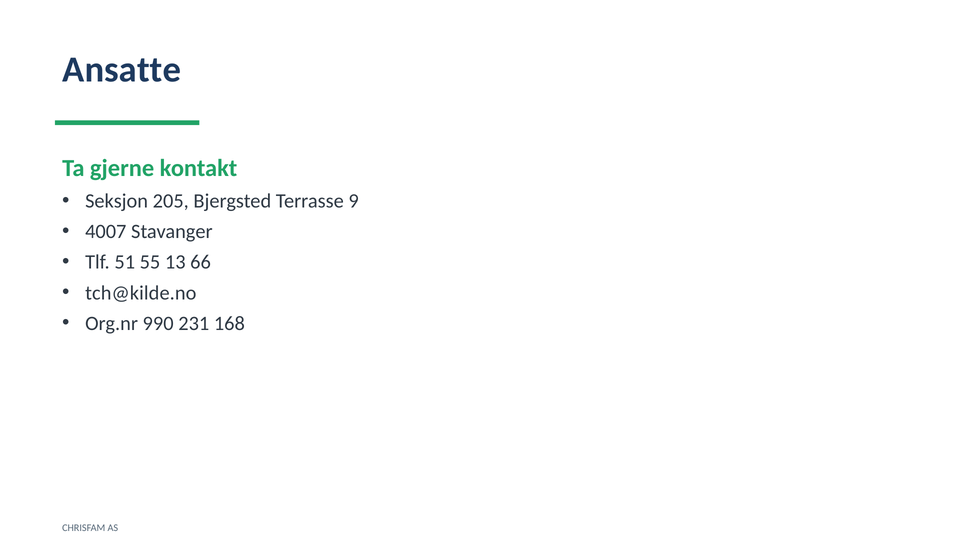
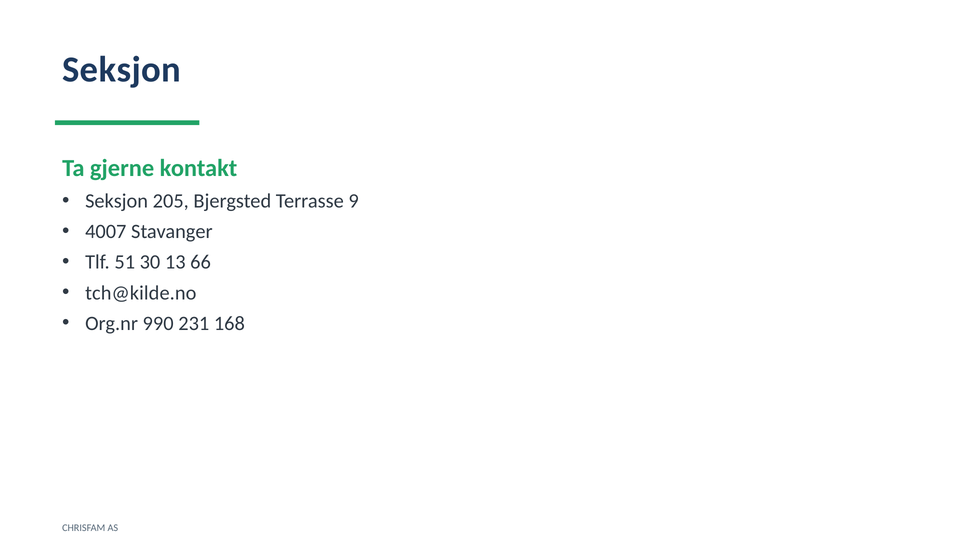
Ansatte at (122, 70): Ansatte -> Seksjon
55: 55 -> 30
